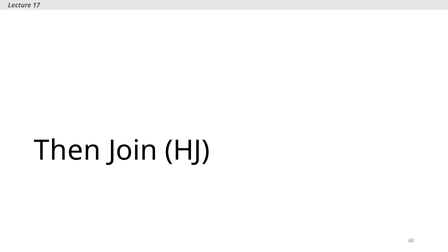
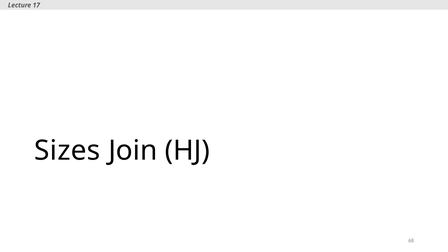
Then: Then -> Sizes
